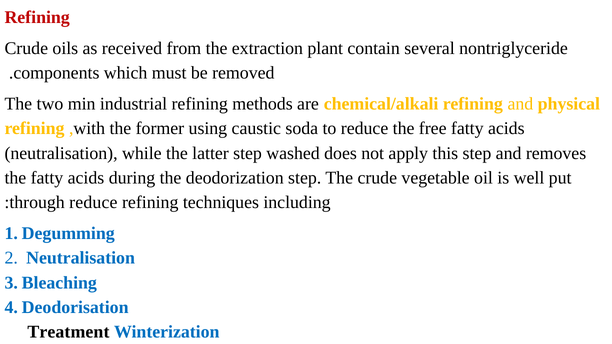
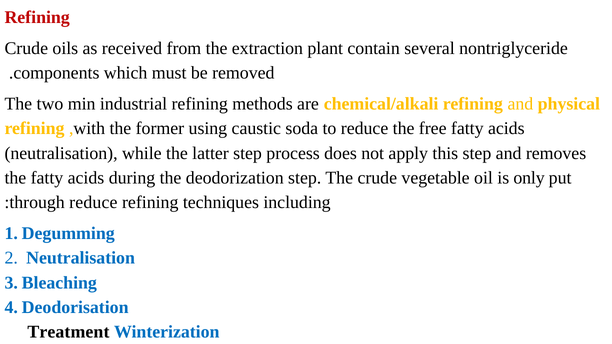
washed: washed -> process
well: well -> only
